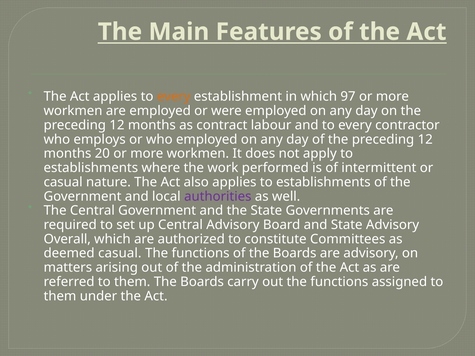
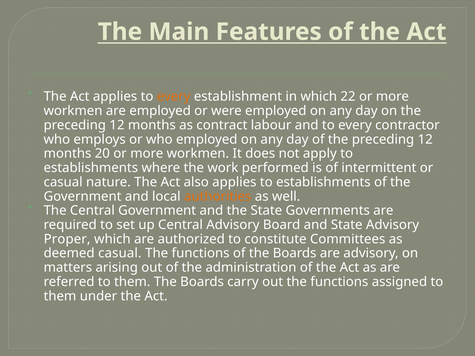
97: 97 -> 22
authorities colour: purple -> orange
Overall: Overall -> Proper
